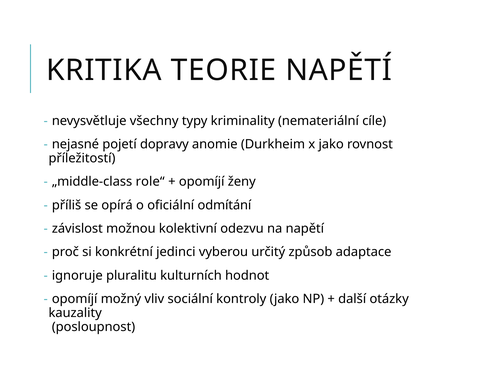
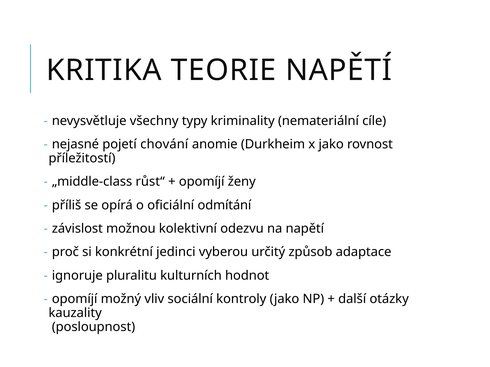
dopravy: dopravy -> chování
role“: role“ -> růst“
